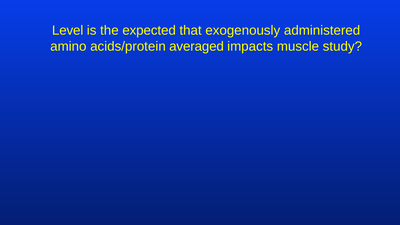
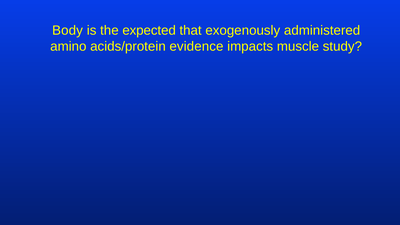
Level: Level -> Body
averaged: averaged -> evidence
